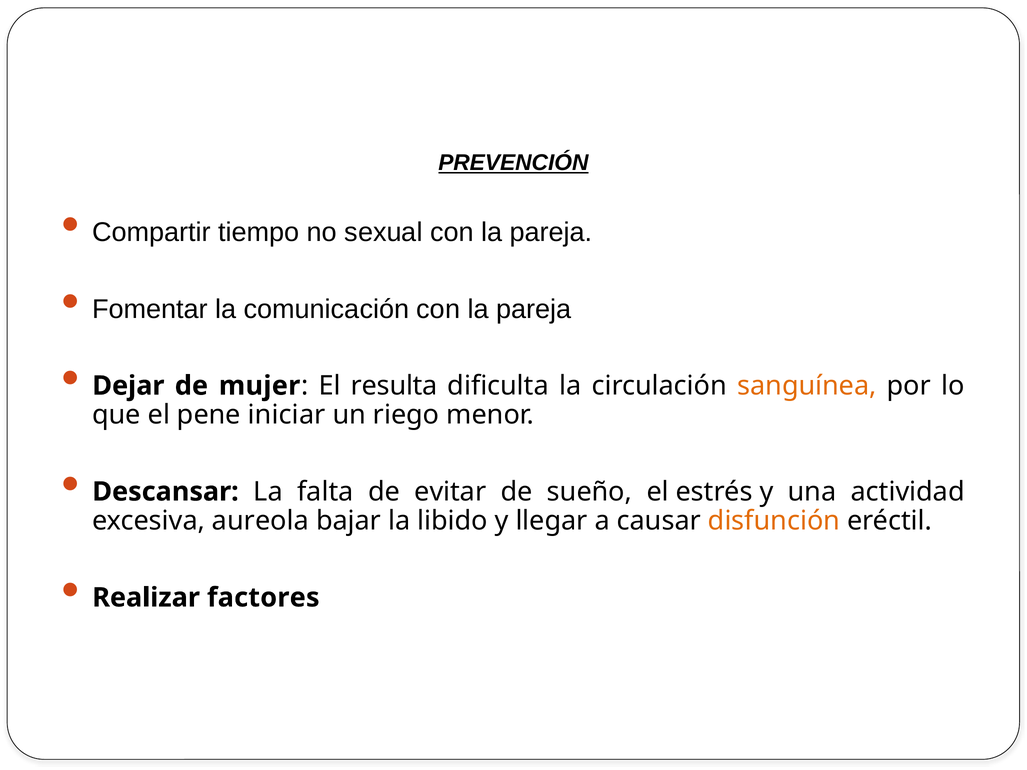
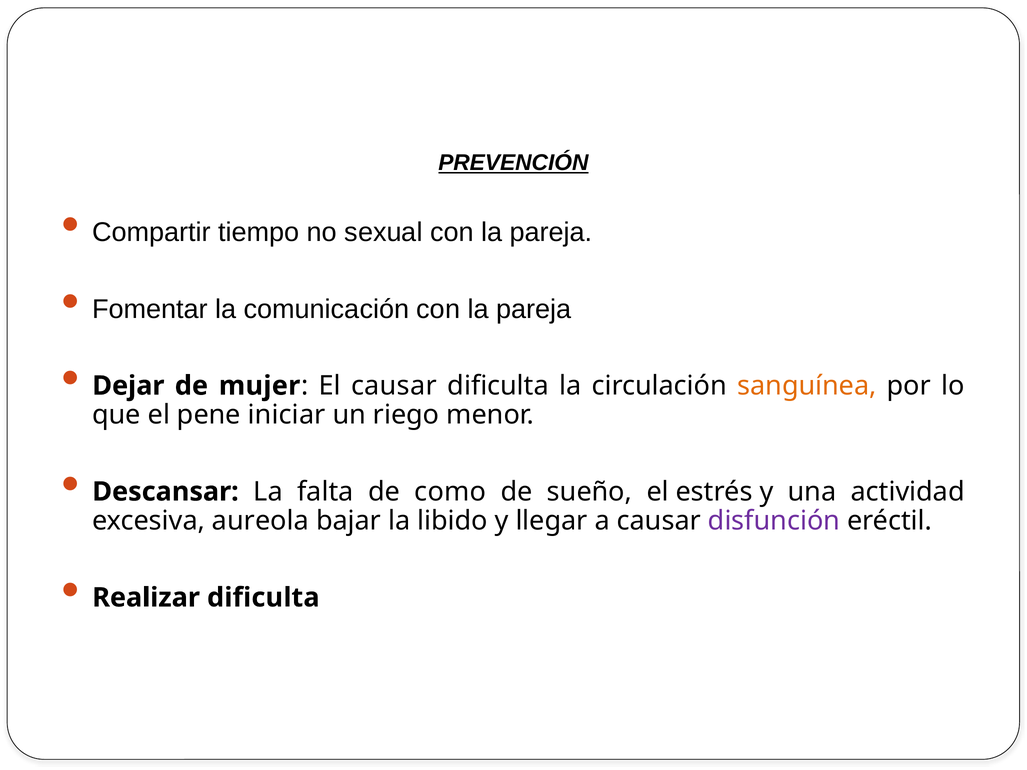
El resulta: resulta -> causar
evitar: evitar -> como
disfunción colour: orange -> purple
Realizar factores: factores -> dificulta
